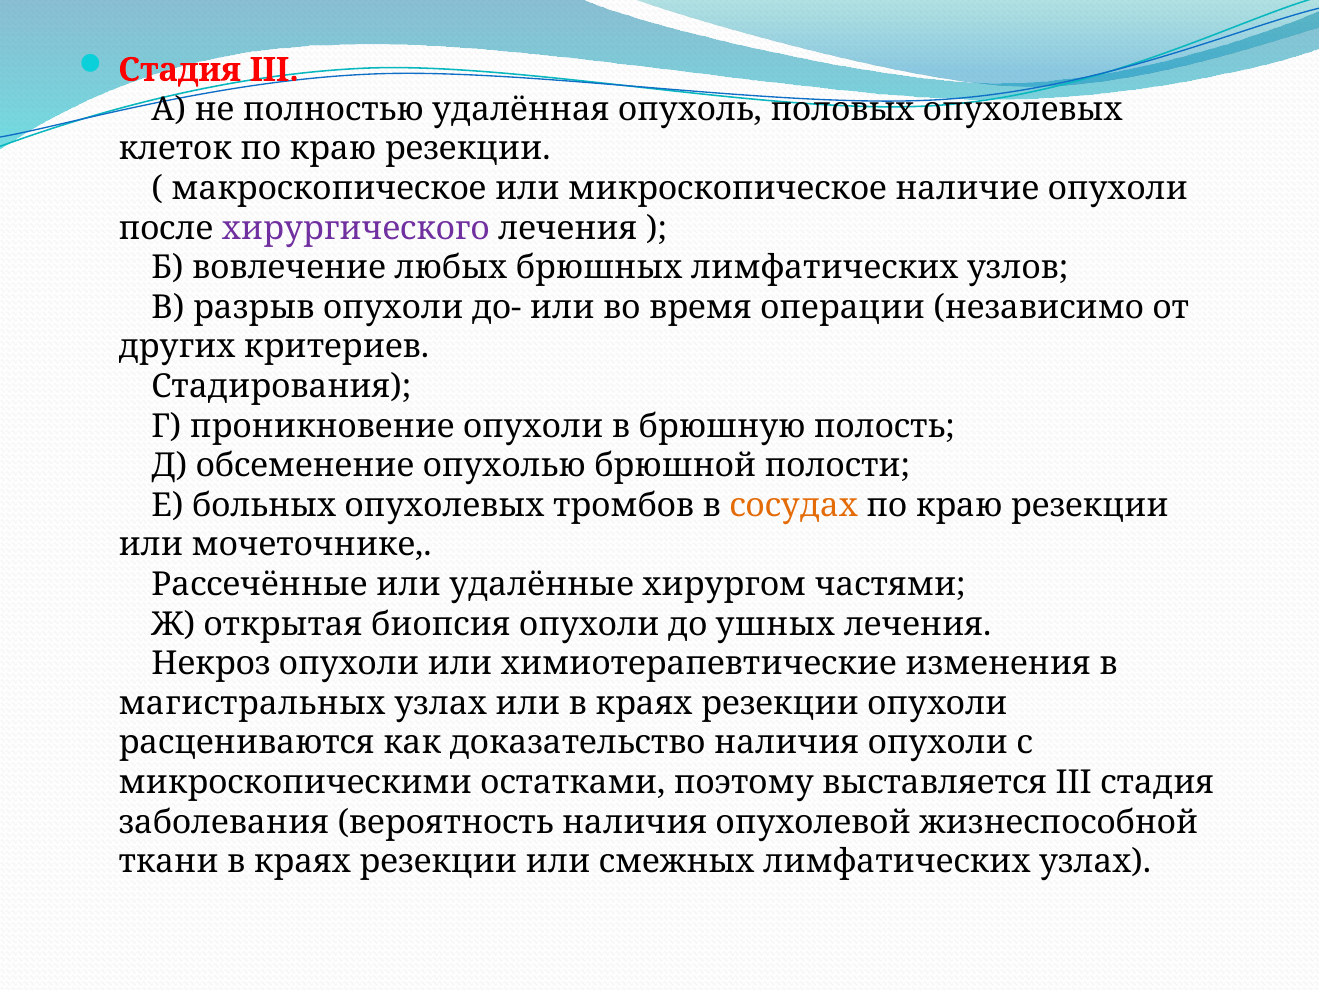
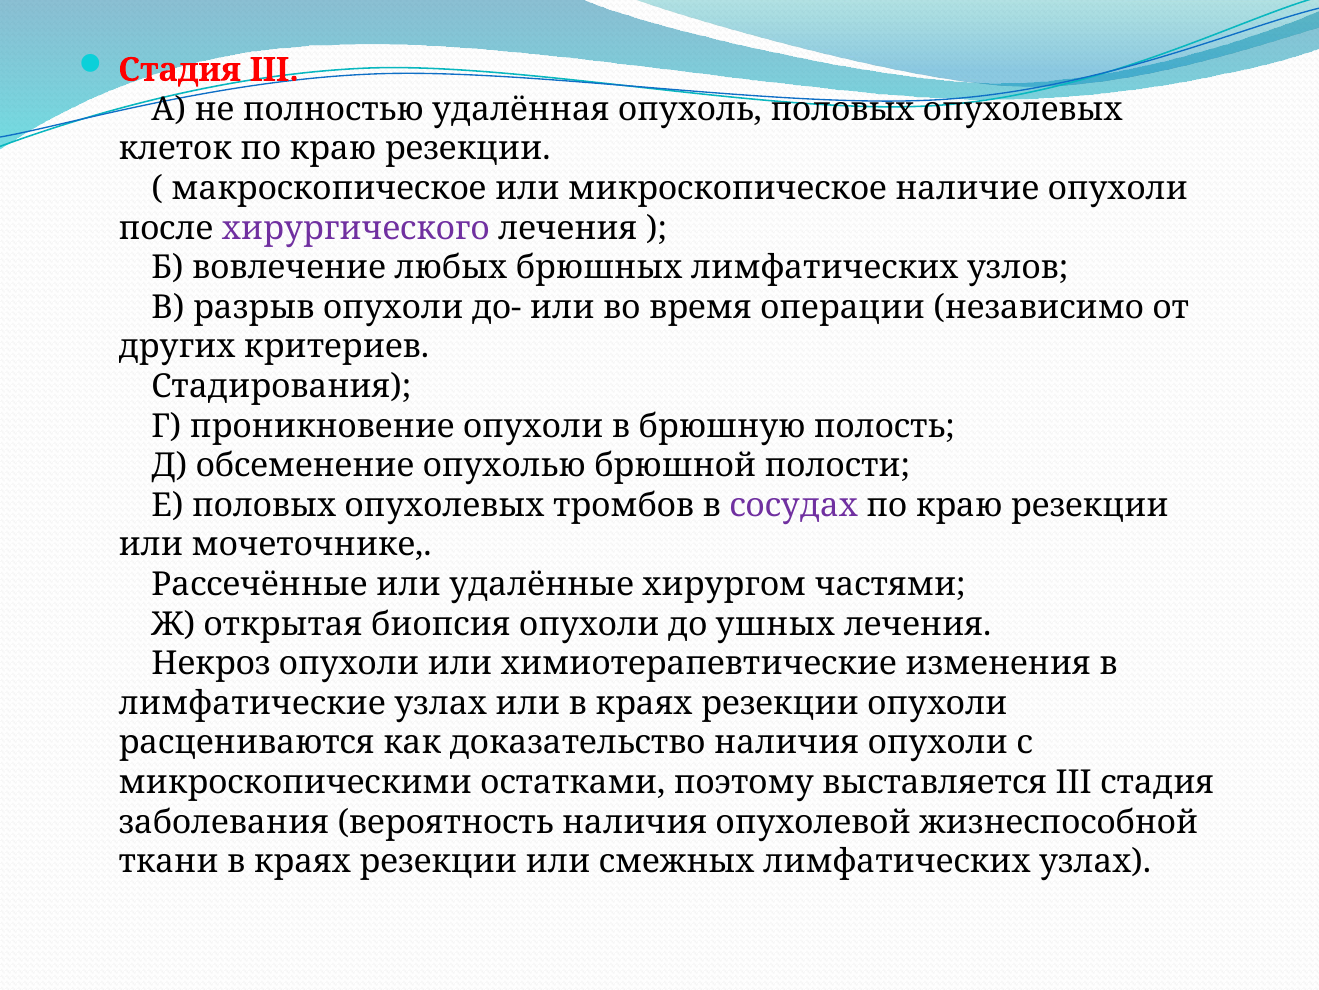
Е больных: больных -> половых
сосудах colour: orange -> purple
магистральных: магистральных -> лимфатические
